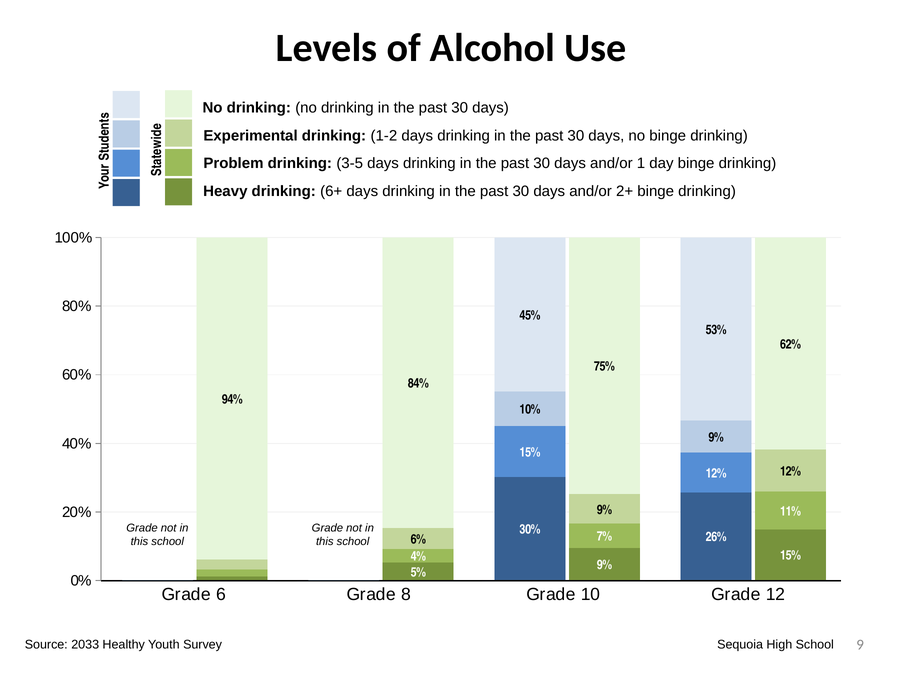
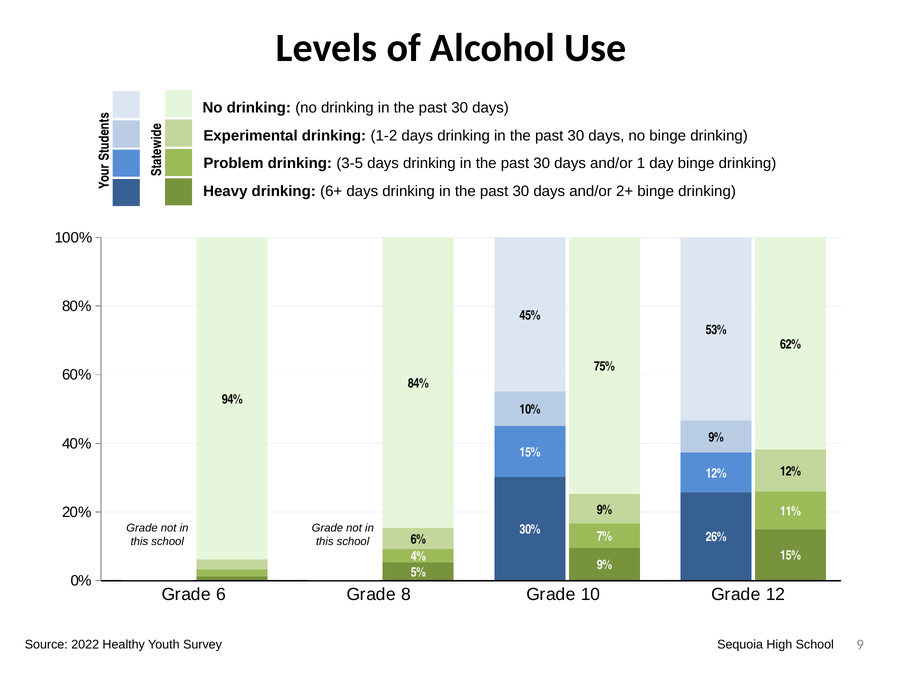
2033: 2033 -> 2022
